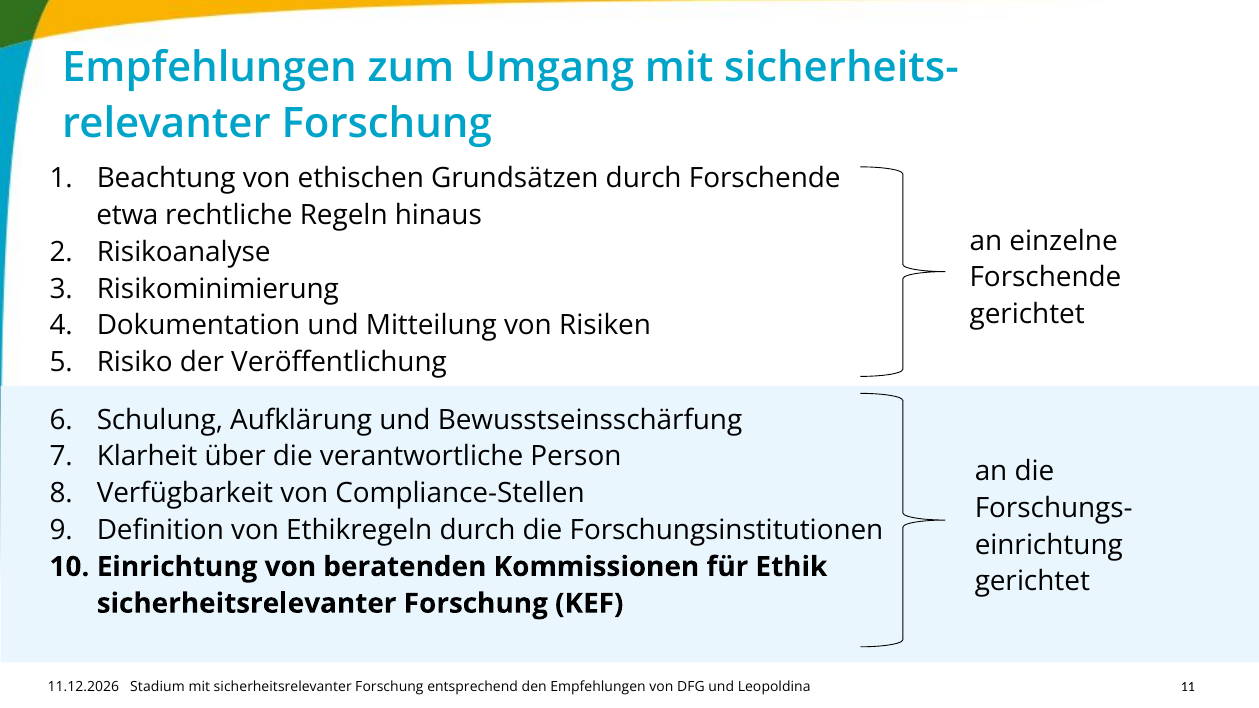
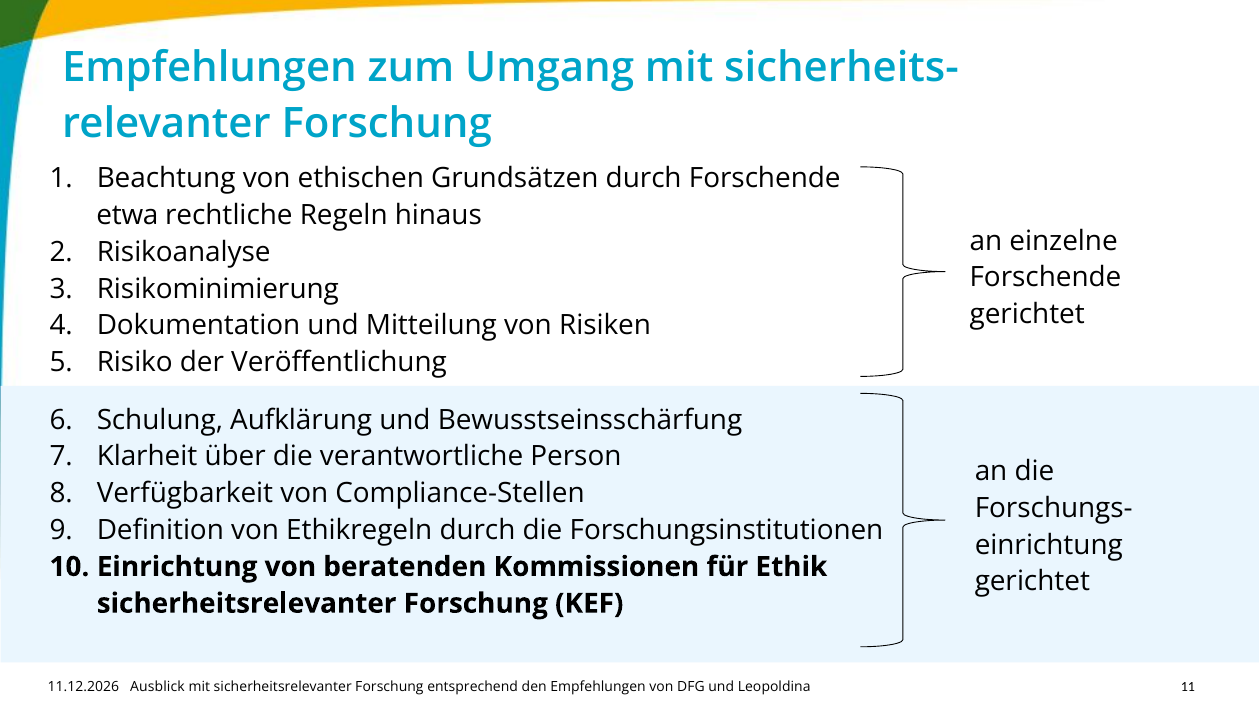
Stadium: Stadium -> Ausblick
